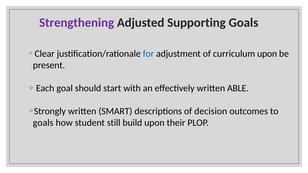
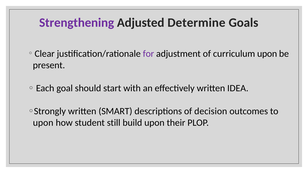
Supporting: Supporting -> Determine
for colour: blue -> purple
ABLE: ABLE -> IDEA
goals at (43, 123): goals -> upon
